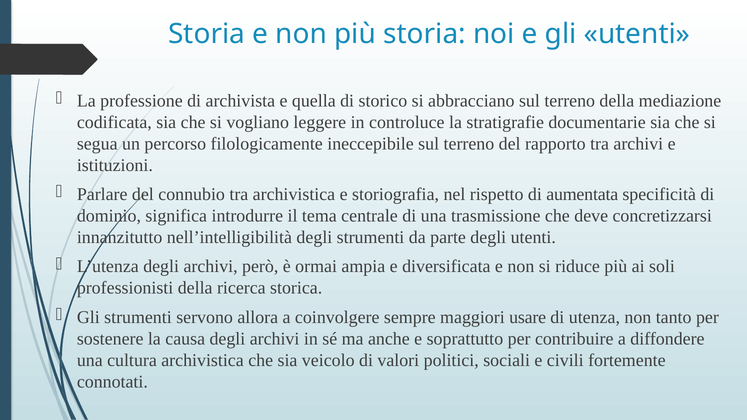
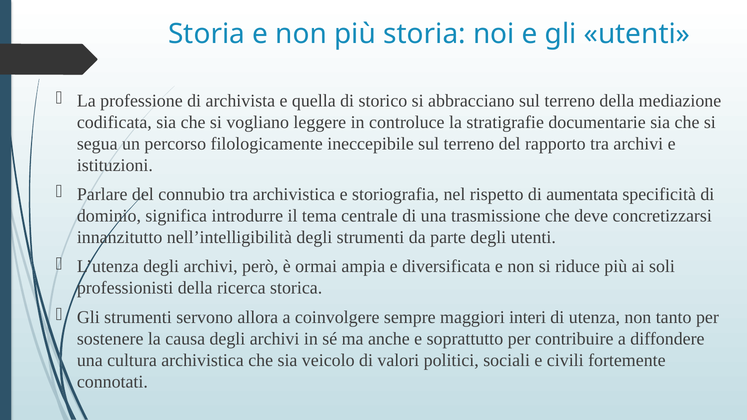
usare: usare -> interi
